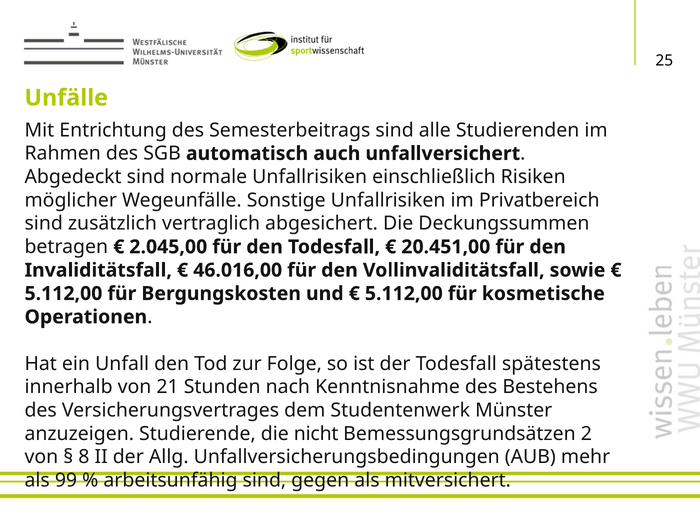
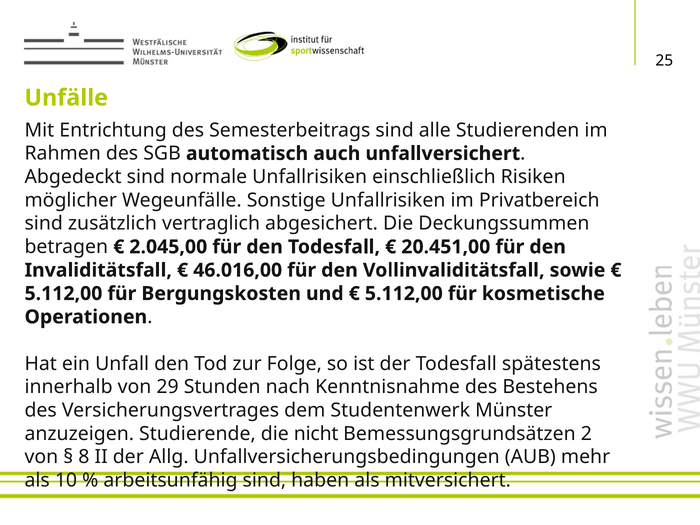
21: 21 -> 29
99: 99 -> 10
gegen: gegen -> haben
